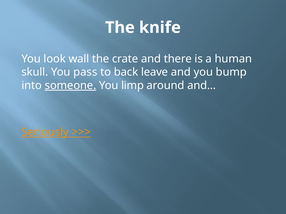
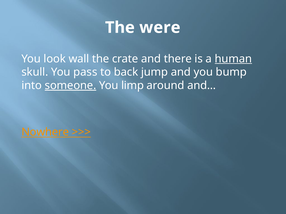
knife: knife -> were
human underline: none -> present
leave: leave -> jump
Seriously: Seriously -> Nowhere
